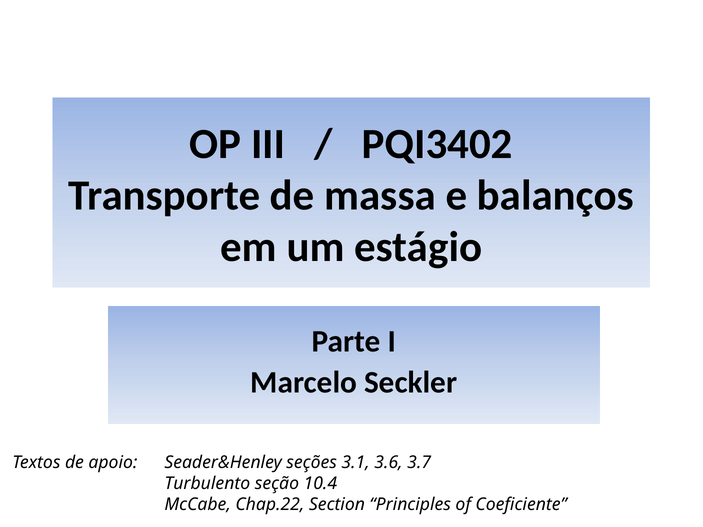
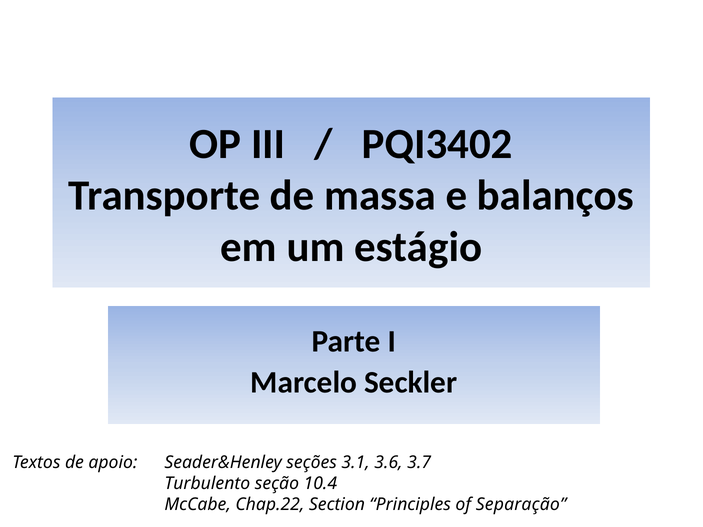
Coeficiente: Coeficiente -> Separação
